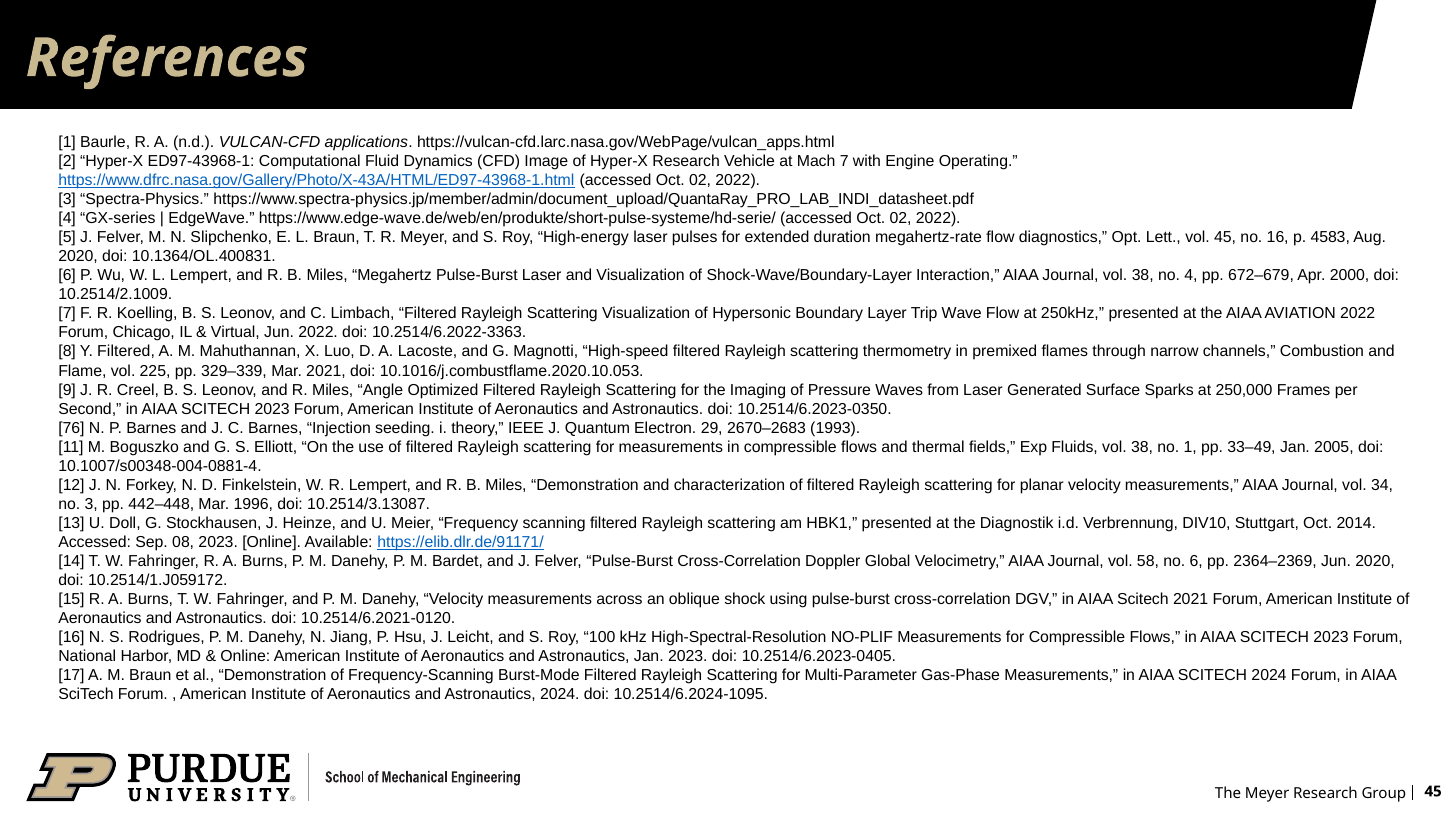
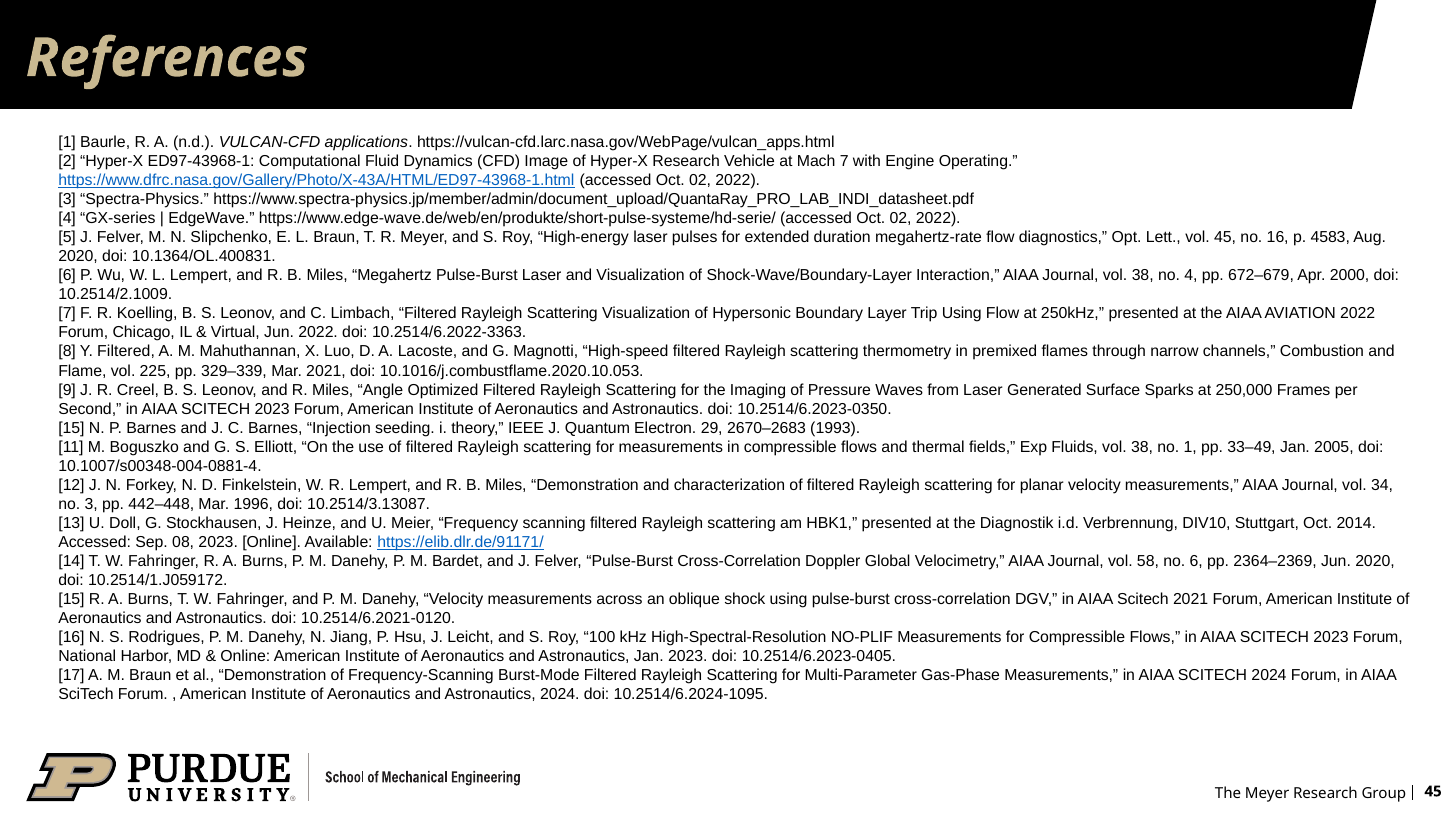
Trip Wave: Wave -> Using
76 at (72, 428): 76 -> 15
